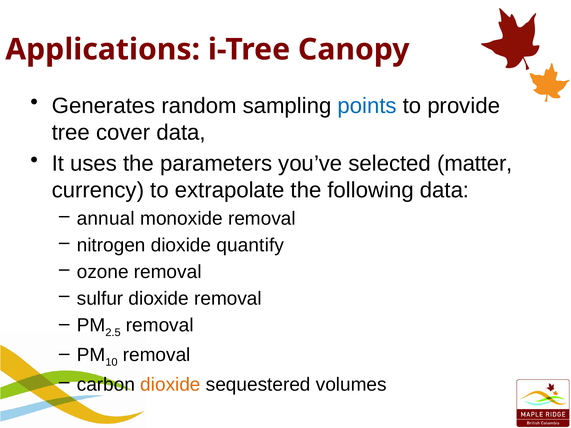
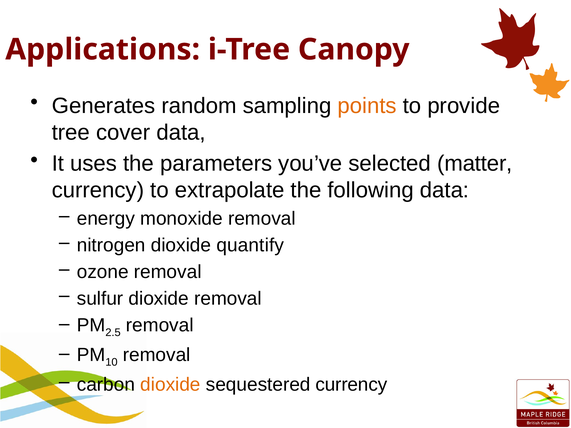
points colour: blue -> orange
annual: annual -> energy
sequestered volumes: volumes -> currency
